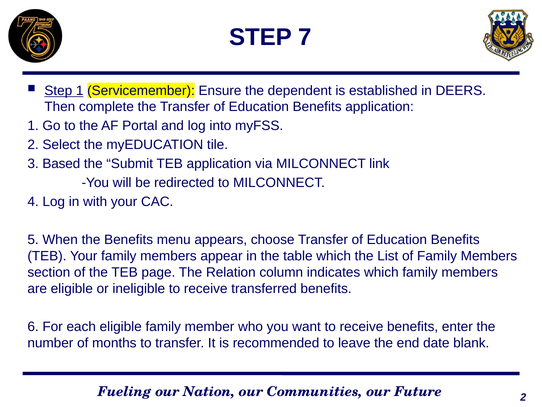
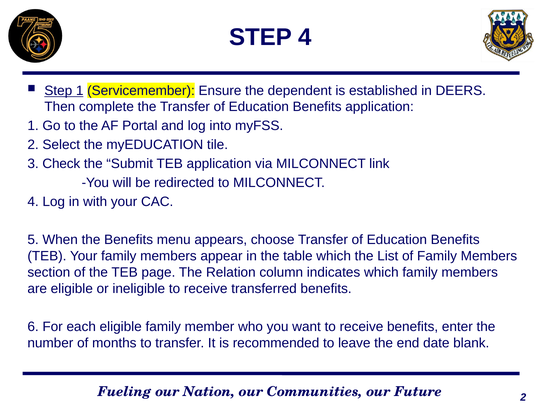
STEP 7: 7 -> 4
Based: Based -> Check
